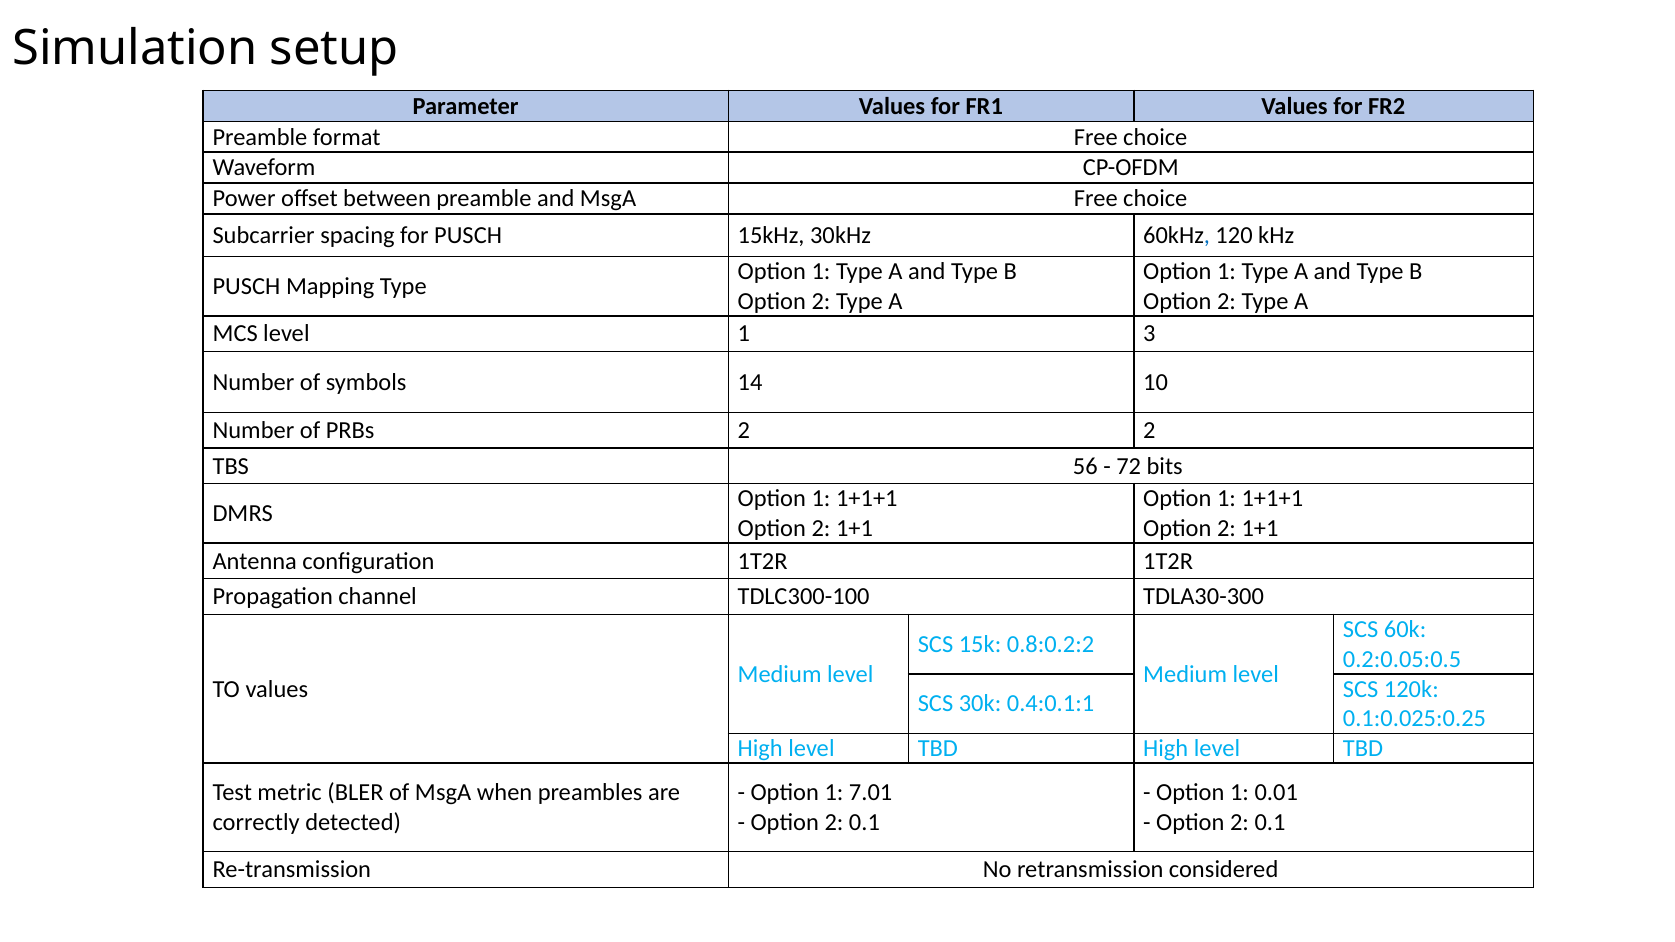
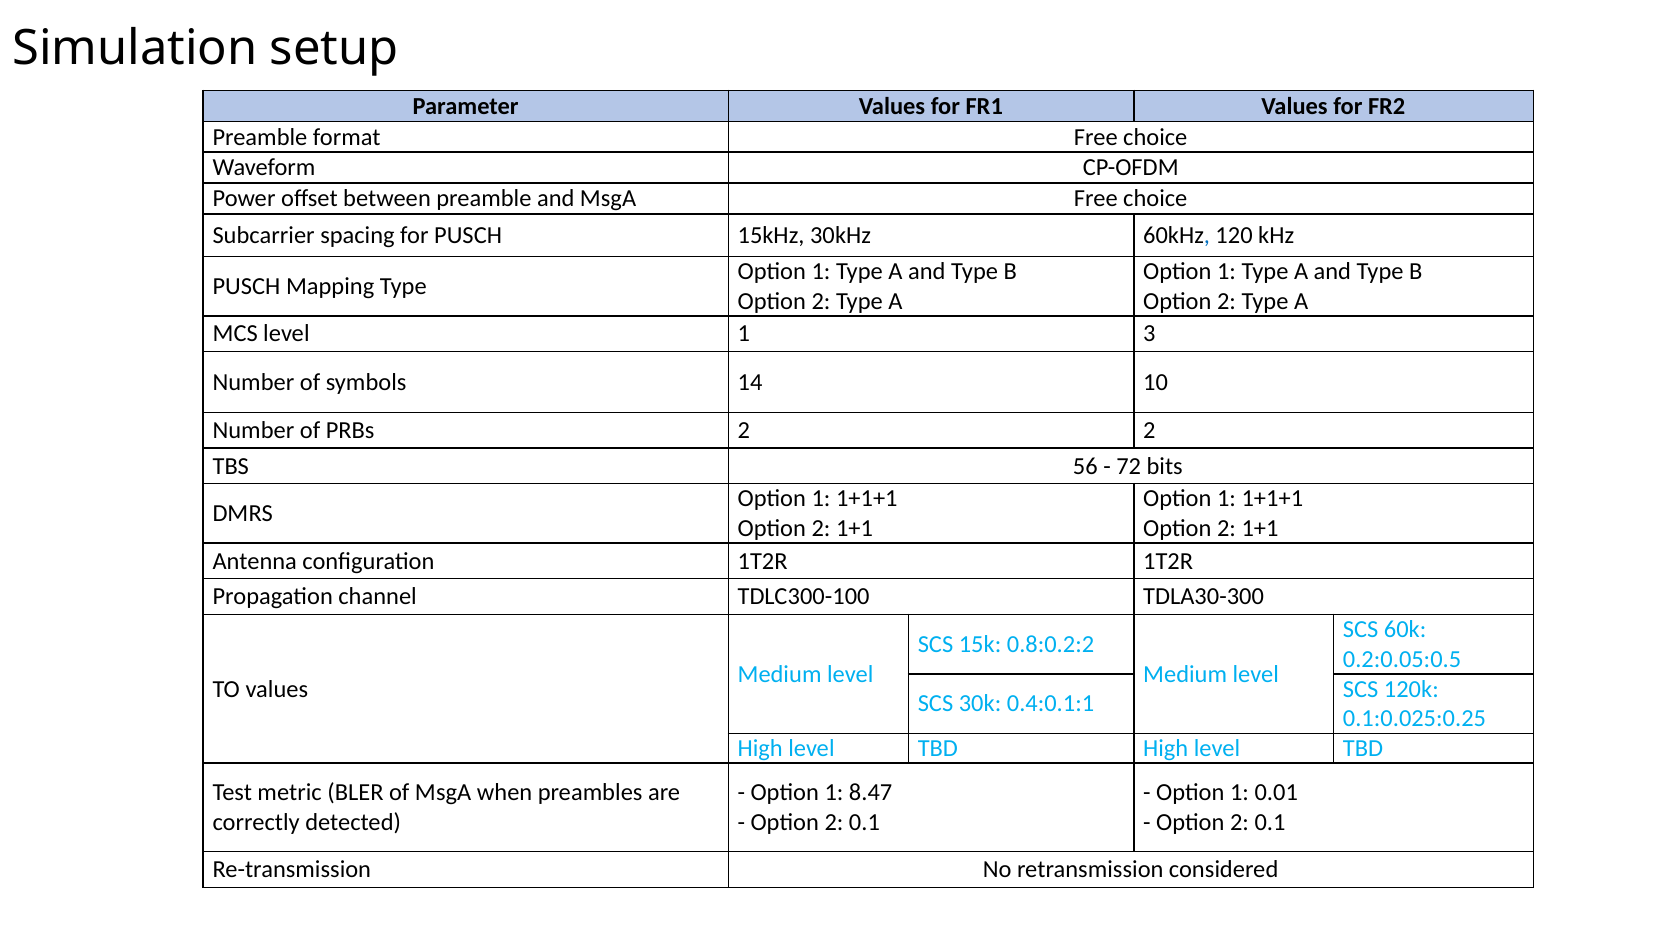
7.01: 7.01 -> 8.47
